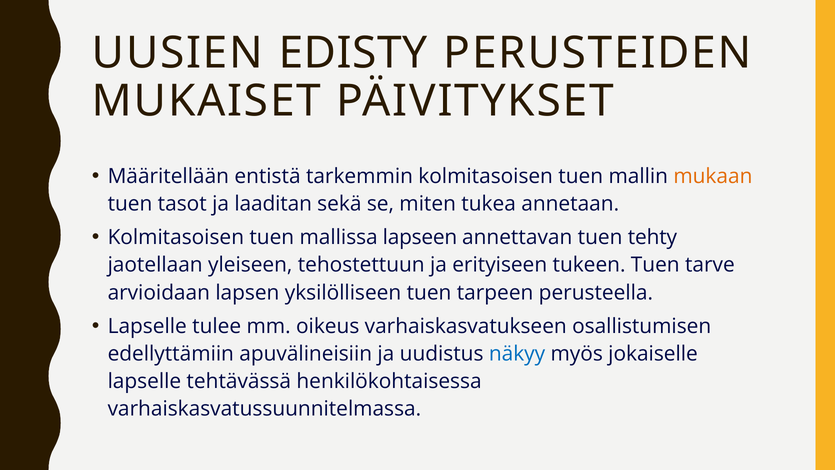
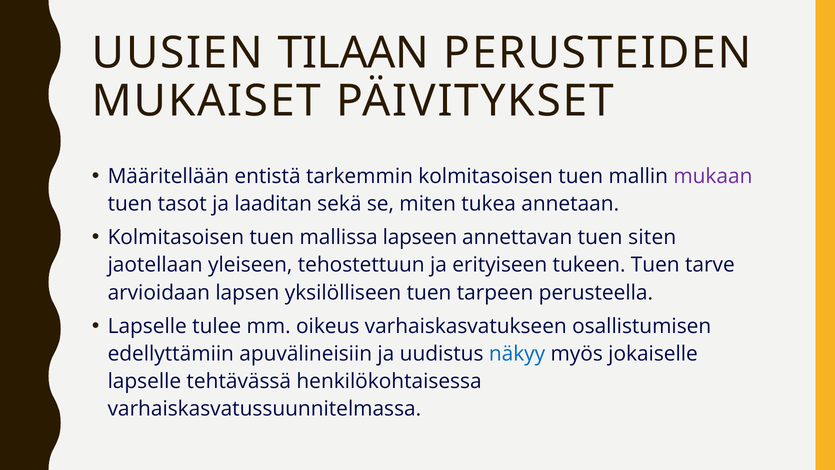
EDISTY: EDISTY -> TILAAN
mukaan colour: orange -> purple
tehty: tehty -> siten
